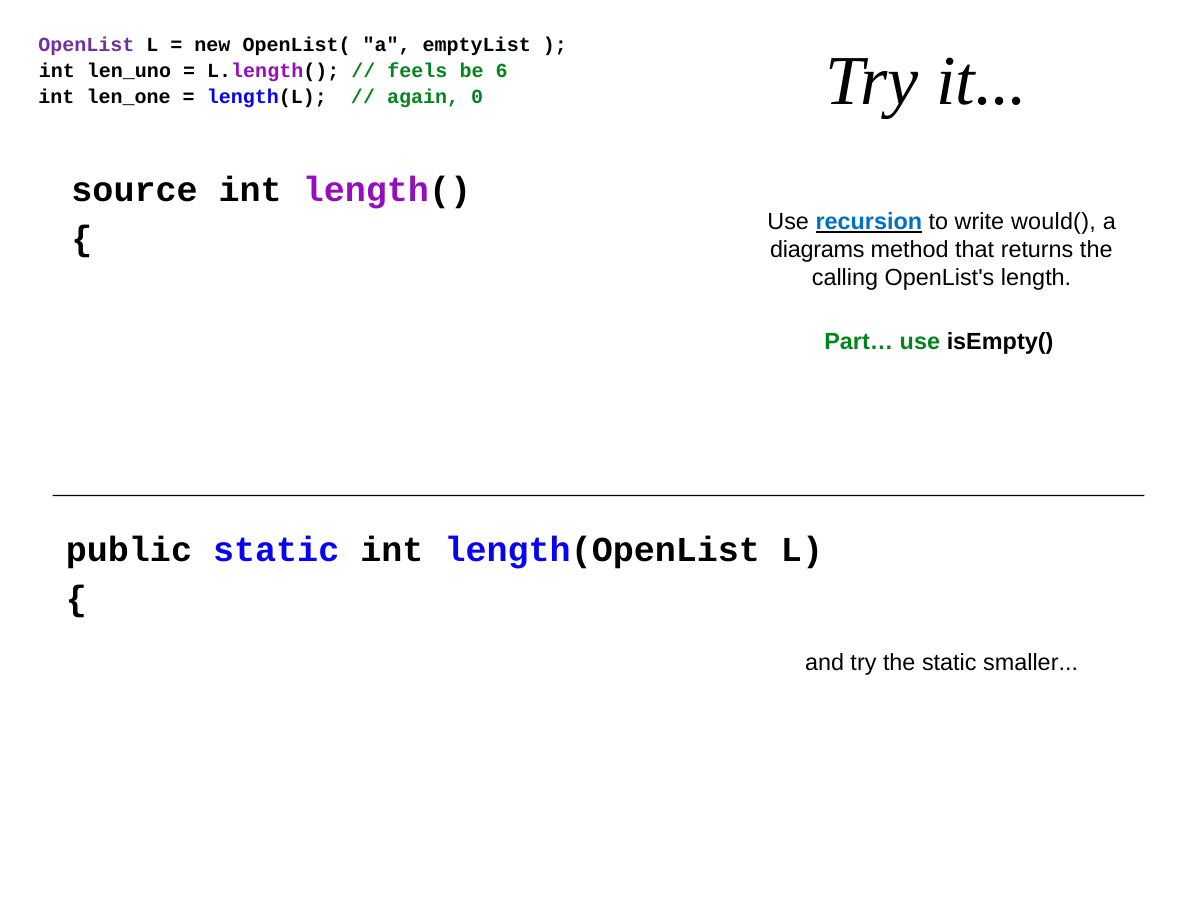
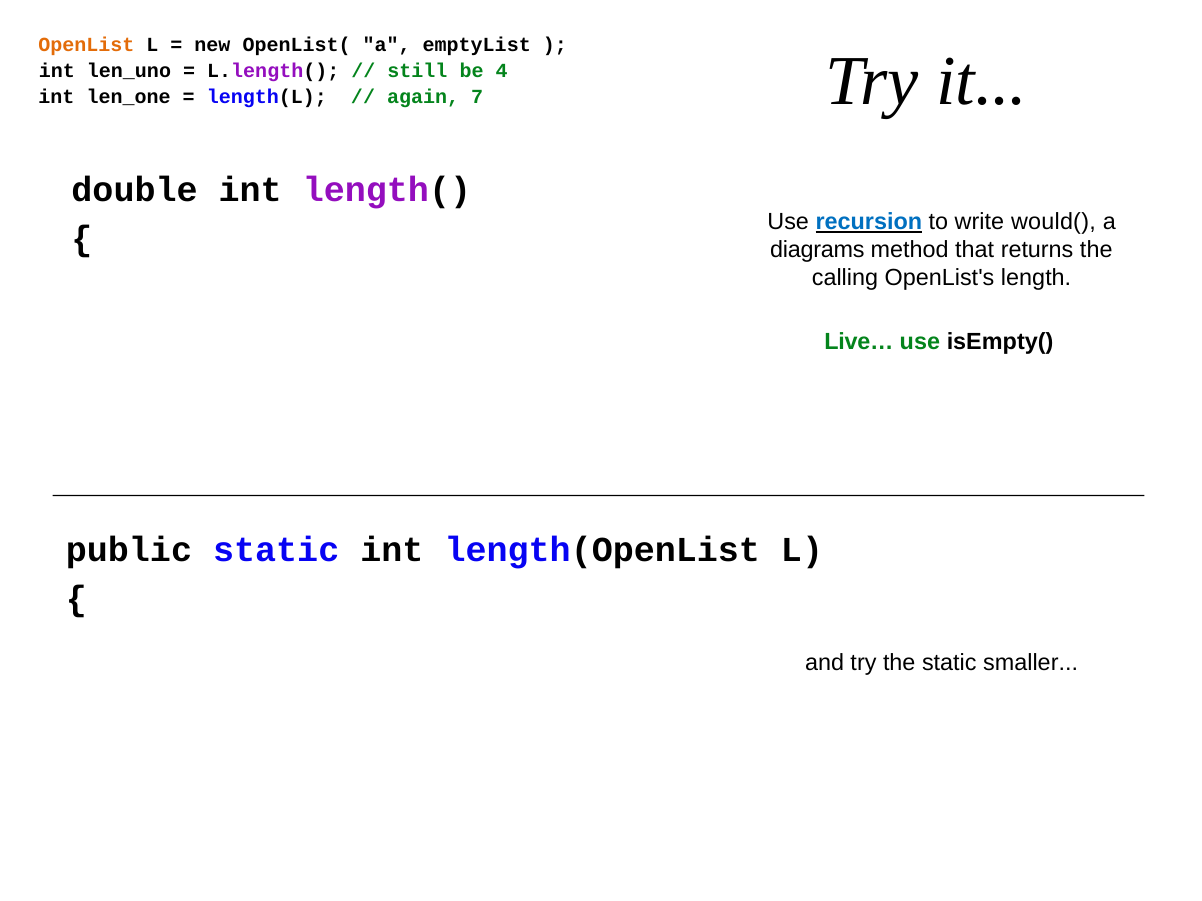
OpenList colour: purple -> orange
feels: feels -> still
6: 6 -> 4
0: 0 -> 7
source: source -> double
Part…: Part… -> Live…
